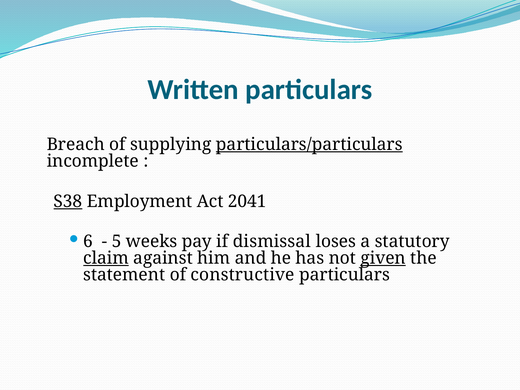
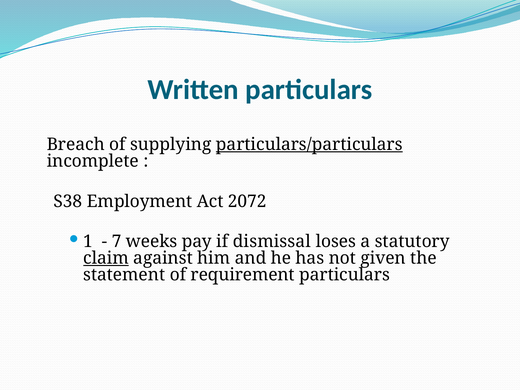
S38 underline: present -> none
2041: 2041 -> 2072
6: 6 -> 1
5: 5 -> 7
given underline: present -> none
constructive: constructive -> requirement
